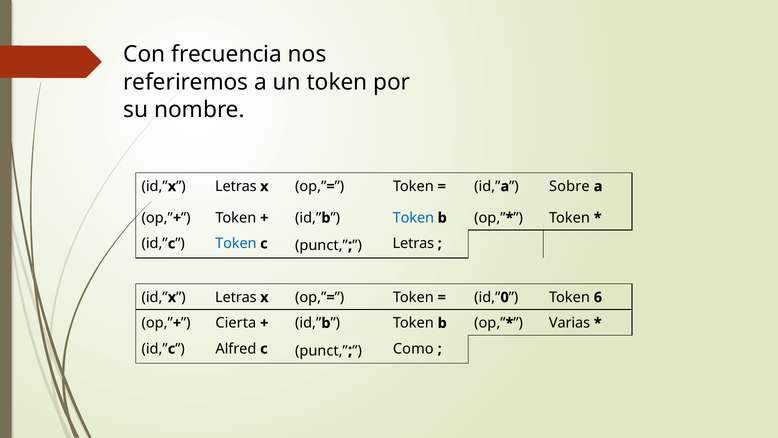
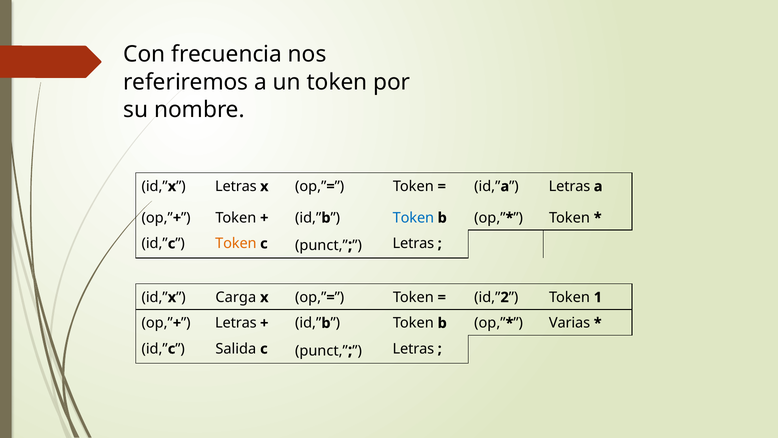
Sobre at (569, 186): Sobre -> Letras
Token at (236, 243) colour: blue -> orange
Letras at (236, 297): Letras -> Carga
0: 0 -> 2
6: 6 -> 1
Cierta at (236, 323): Cierta -> Letras
Alfred: Alfred -> Salida
Como at (413, 349): Como -> Letras
